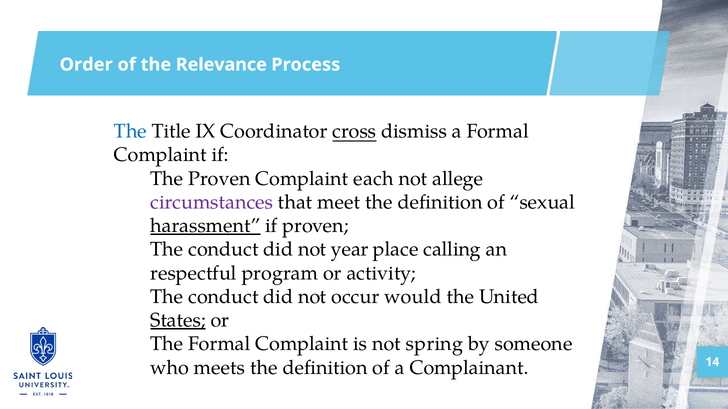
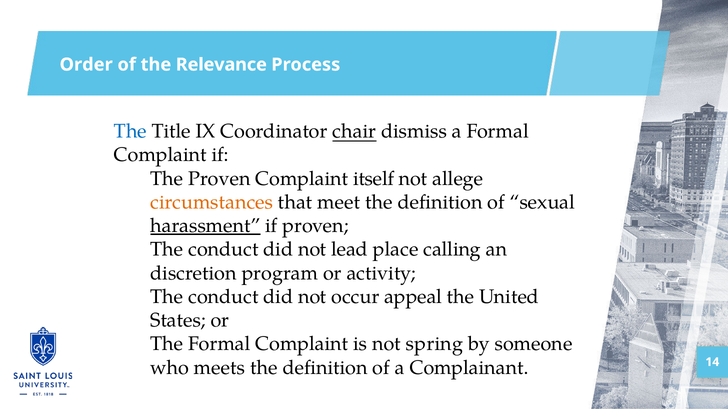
cross: cross -> chair
each: each -> itself
circumstances colour: purple -> orange
year: year -> lead
respectful: respectful -> discretion
would: would -> appeal
States underline: present -> none
